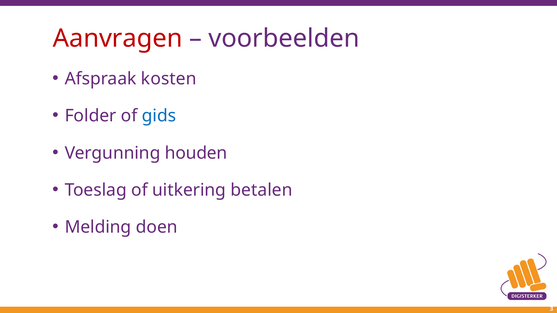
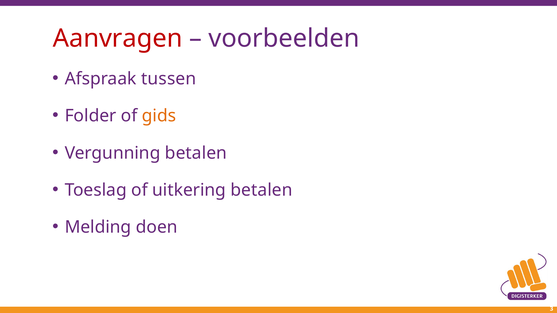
kosten: kosten -> tussen
gids colour: blue -> orange
Vergunning houden: houden -> betalen
